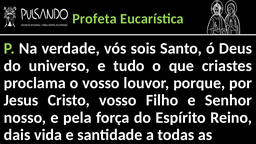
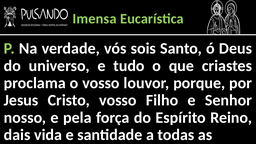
Profeta: Profeta -> Imensa
